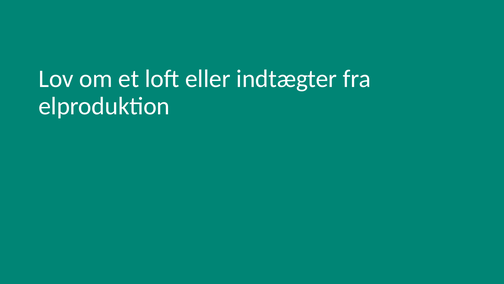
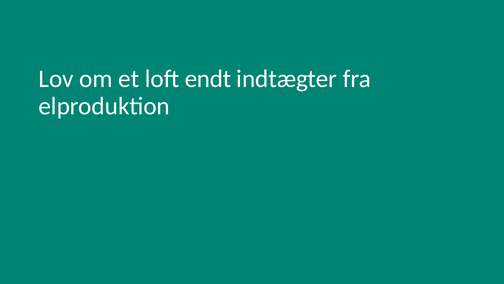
eller: eller -> endt
